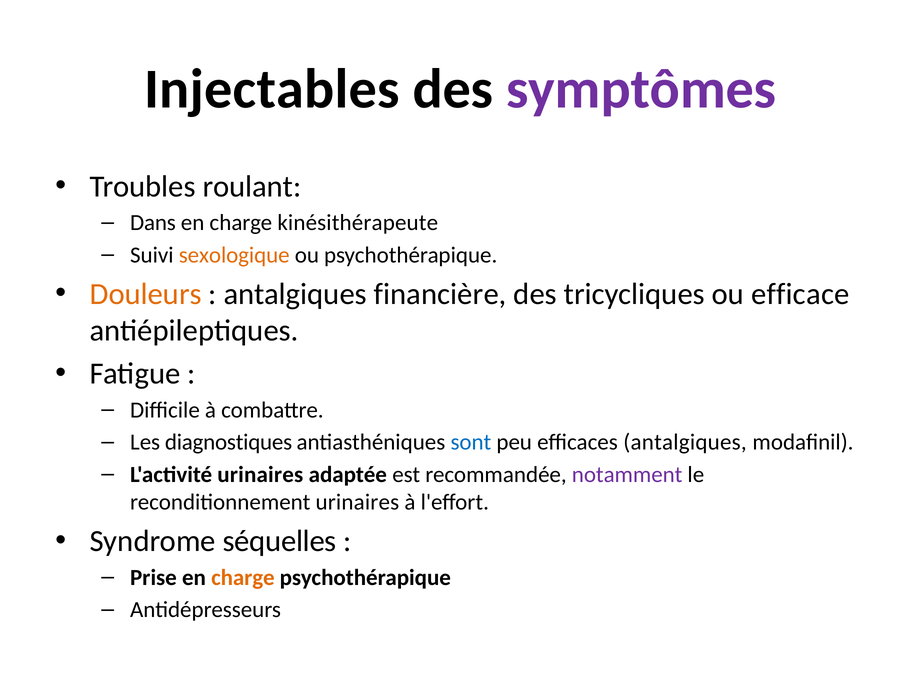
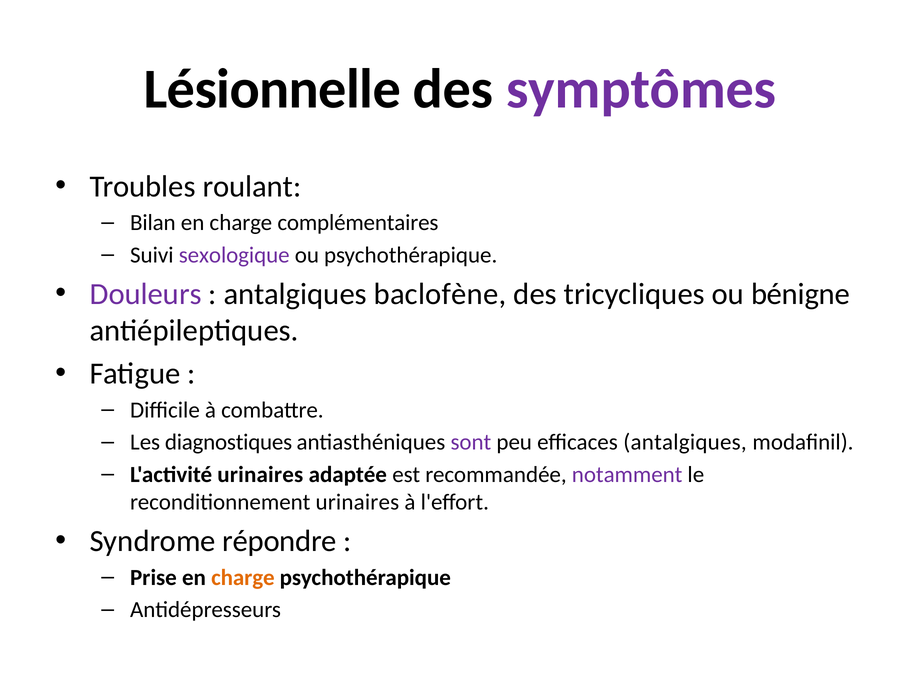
Injectables: Injectables -> Lésionnelle
Dans: Dans -> Bilan
kinésithérapeute: kinésithérapeute -> complémentaires
sexologique colour: orange -> purple
Douleurs colour: orange -> purple
financière: financière -> baclofène
efficace: efficace -> bénigne
sont colour: blue -> purple
séquelles: séquelles -> répondre
